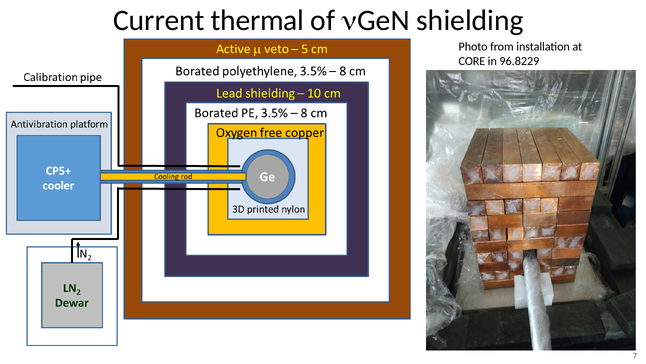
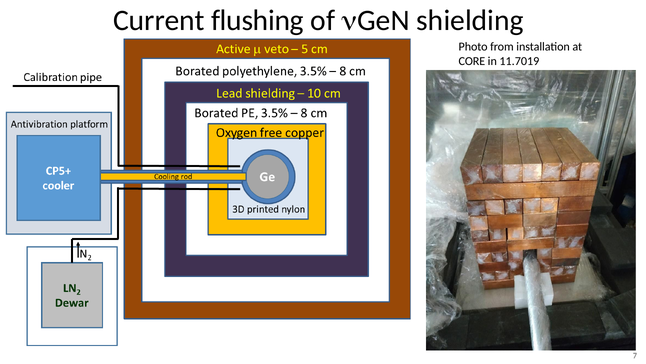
thermal: thermal -> flushing
96.8229: 96.8229 -> 11.7019
